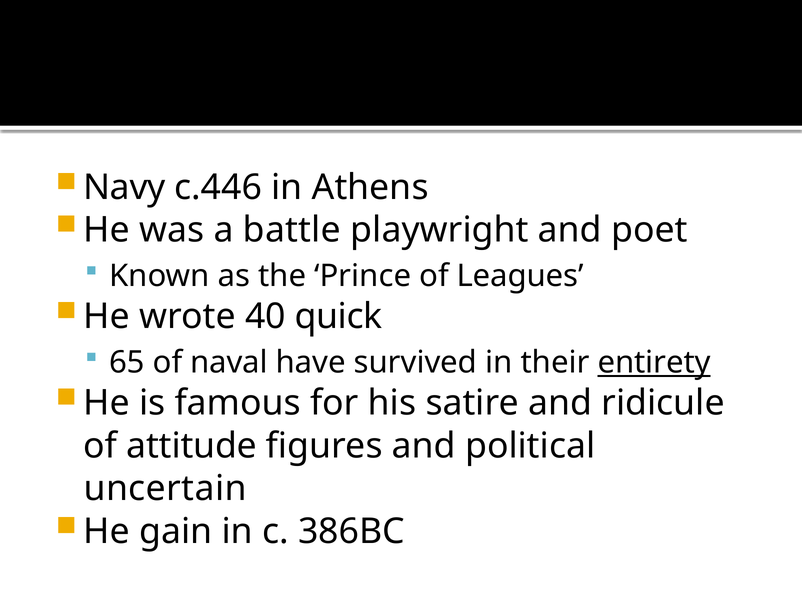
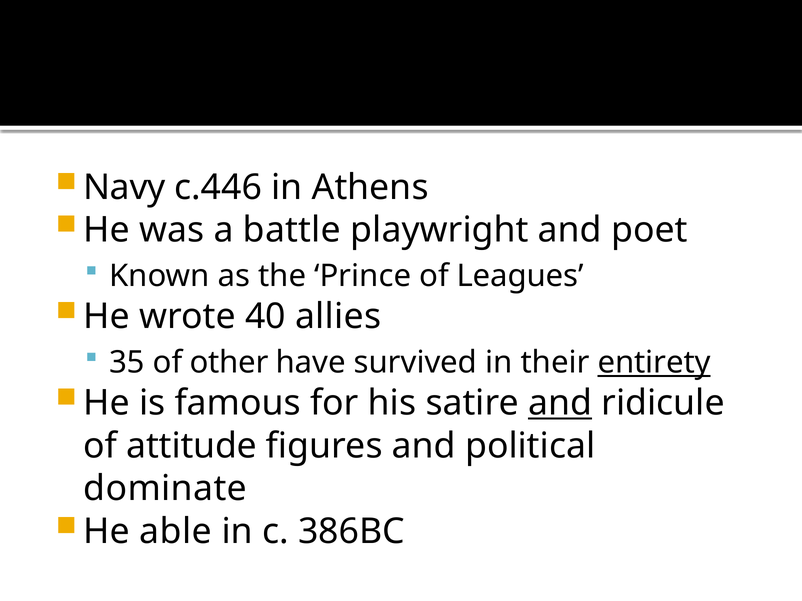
quick: quick -> allies
65: 65 -> 35
naval: naval -> other
and at (560, 403) underline: none -> present
uncertain: uncertain -> dominate
gain: gain -> able
